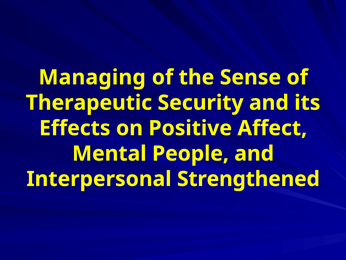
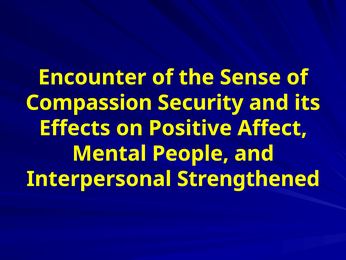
Managing: Managing -> Encounter
Therapeutic: Therapeutic -> Compassion
